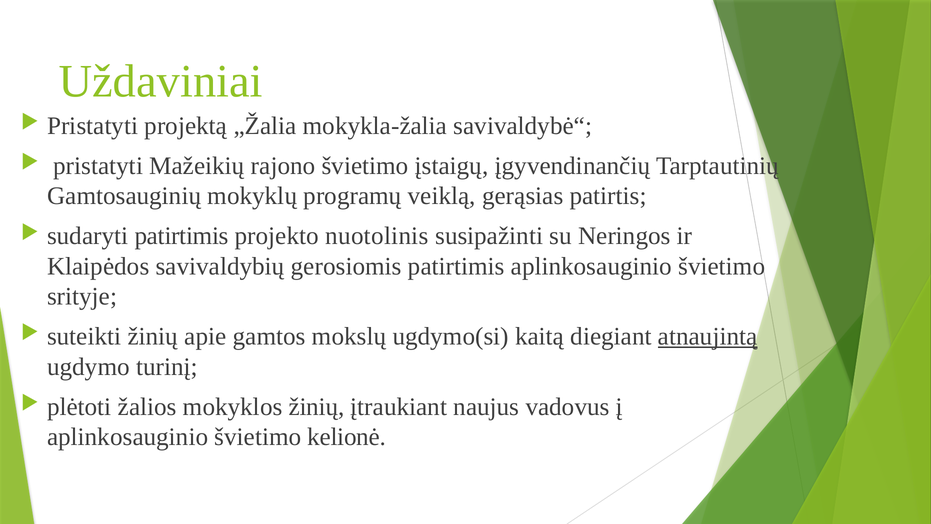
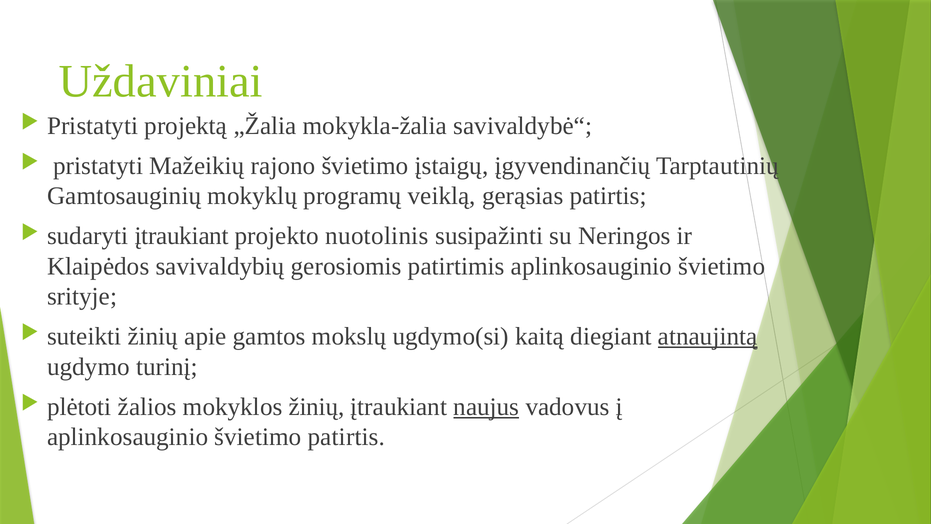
sudaryti patirtimis: patirtimis -> įtraukiant
naujus underline: none -> present
švietimo kelionė: kelionė -> patirtis
